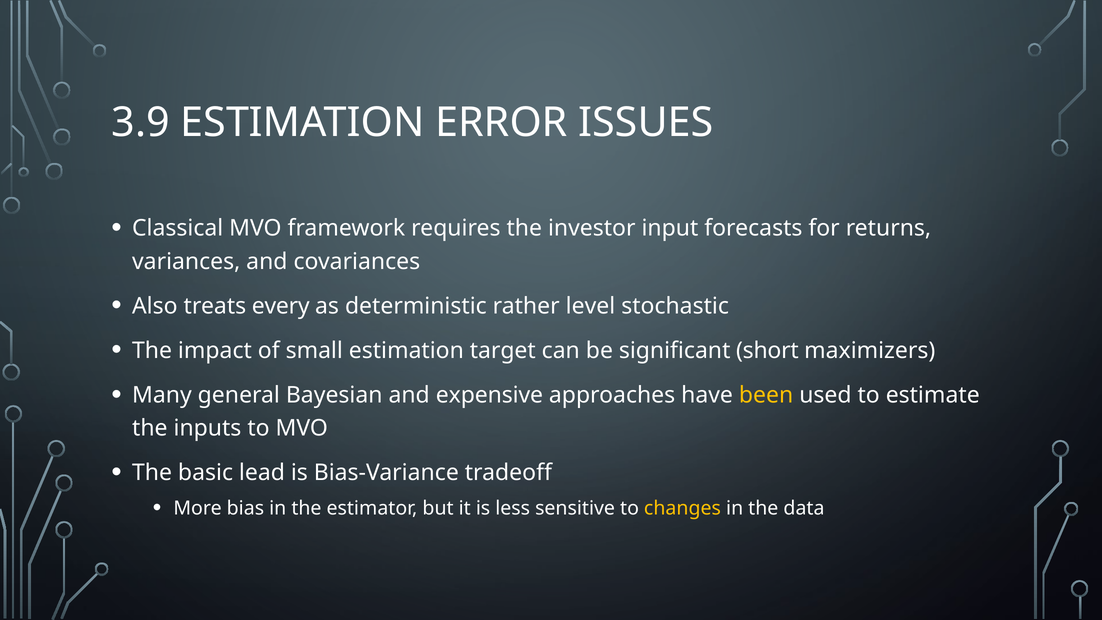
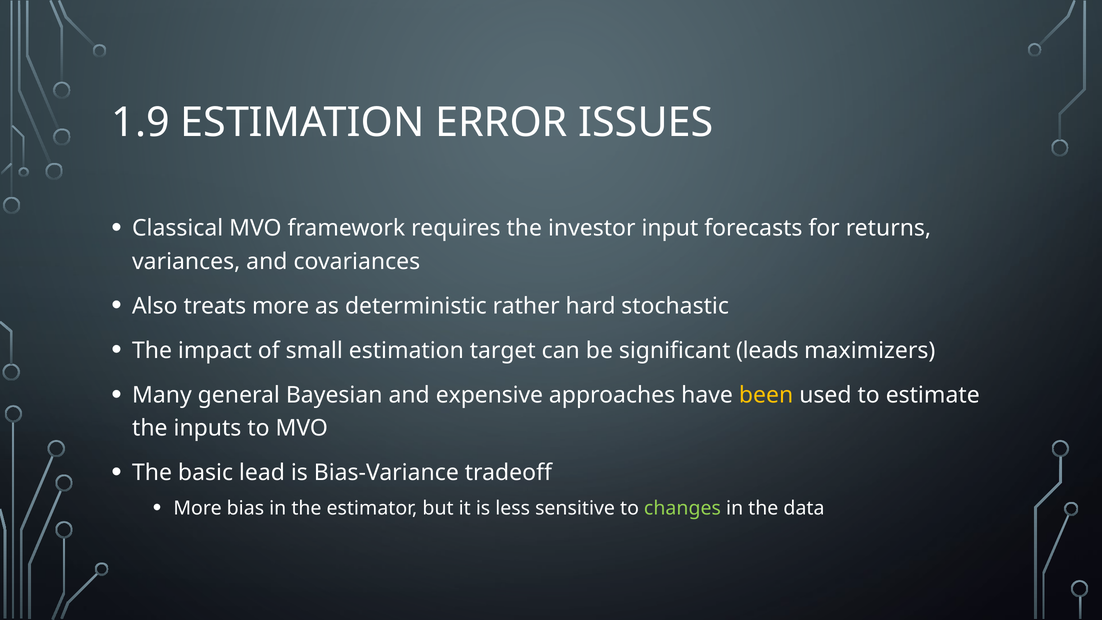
3.9: 3.9 -> 1.9
treats every: every -> more
level: level -> hard
short: short -> leads
changes colour: yellow -> light green
